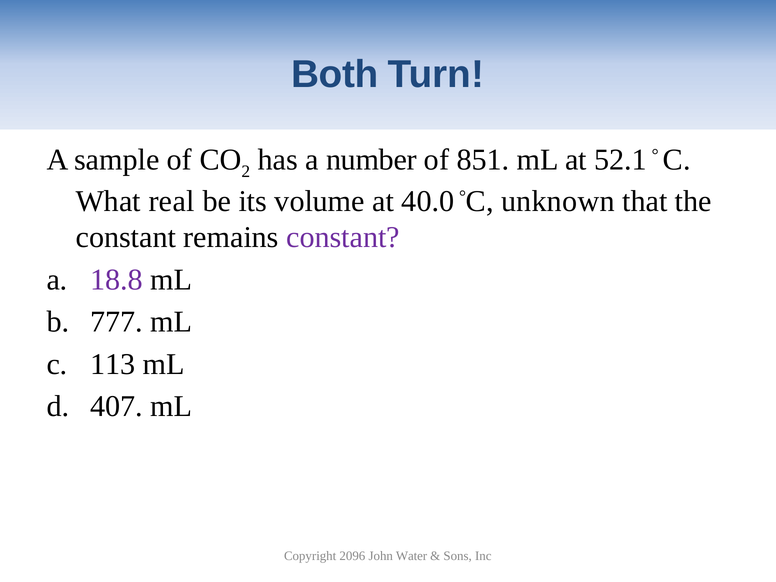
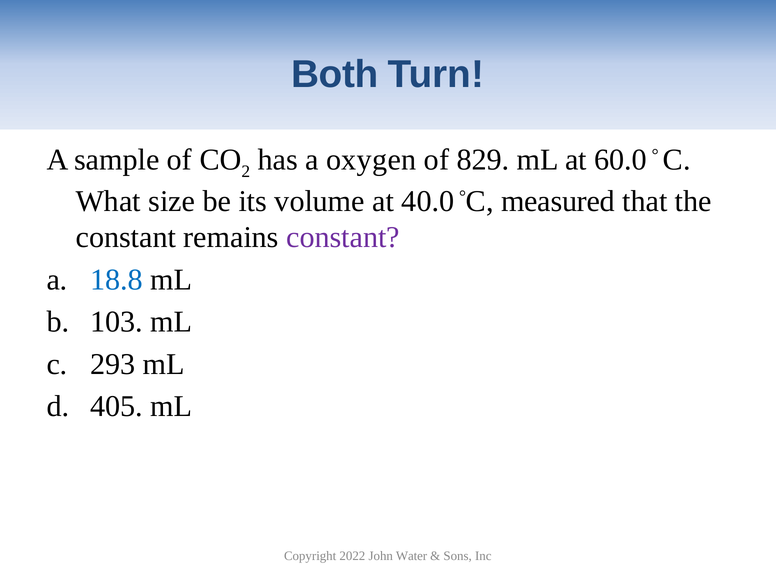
number: number -> oxygen
851: 851 -> 829
52.1: 52.1 -> 60.0
real: real -> size
unknown: unknown -> measured
18.8 colour: purple -> blue
777: 777 -> 103
113: 113 -> 293
407: 407 -> 405
2096: 2096 -> 2022
